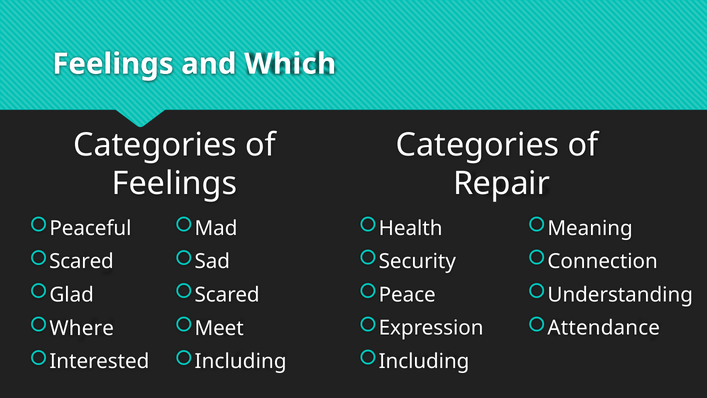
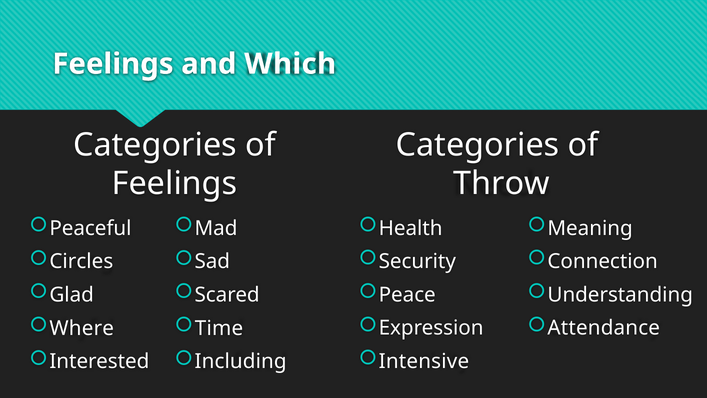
Repair: Repair -> Throw
Scared at (81, 261): Scared -> Circles
Meet: Meet -> Time
Including at (424, 361): Including -> Intensive
